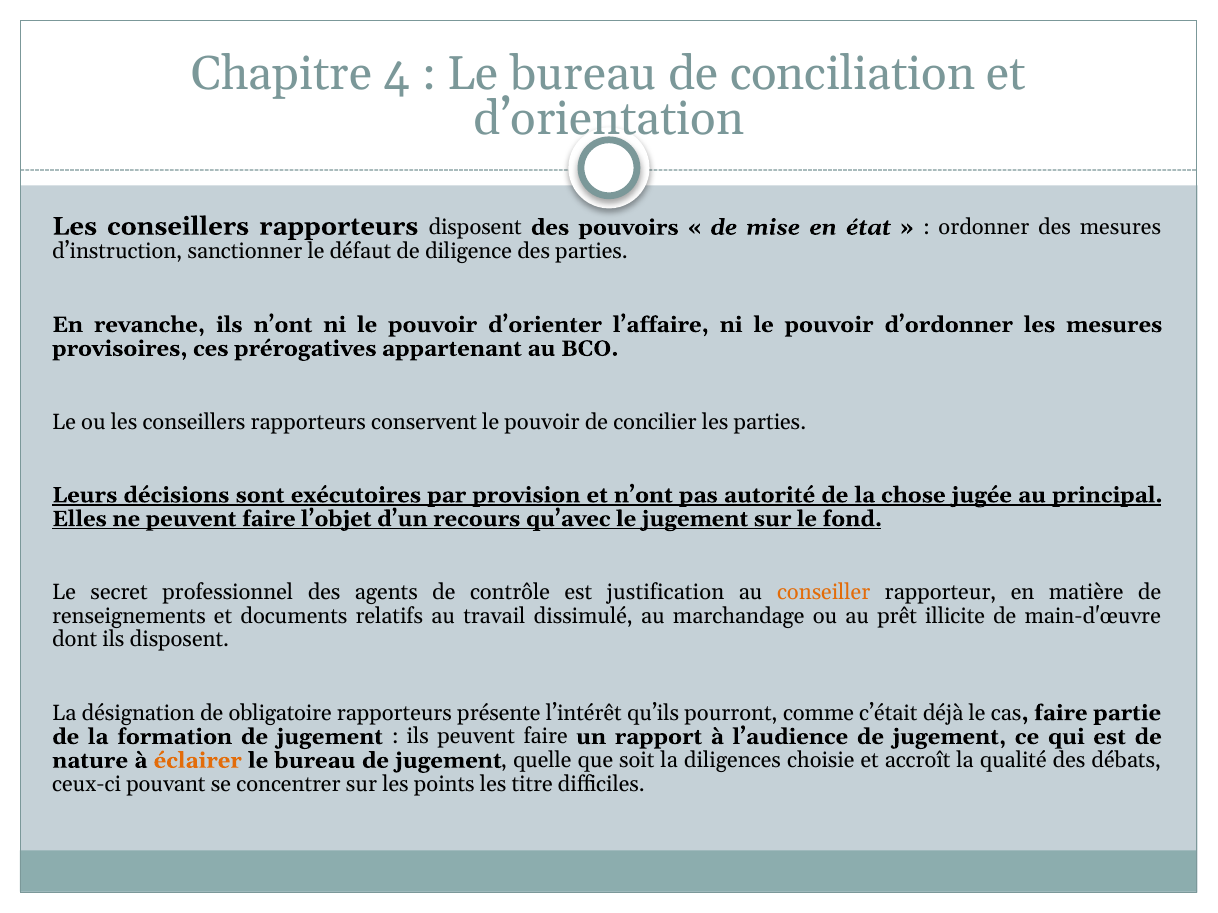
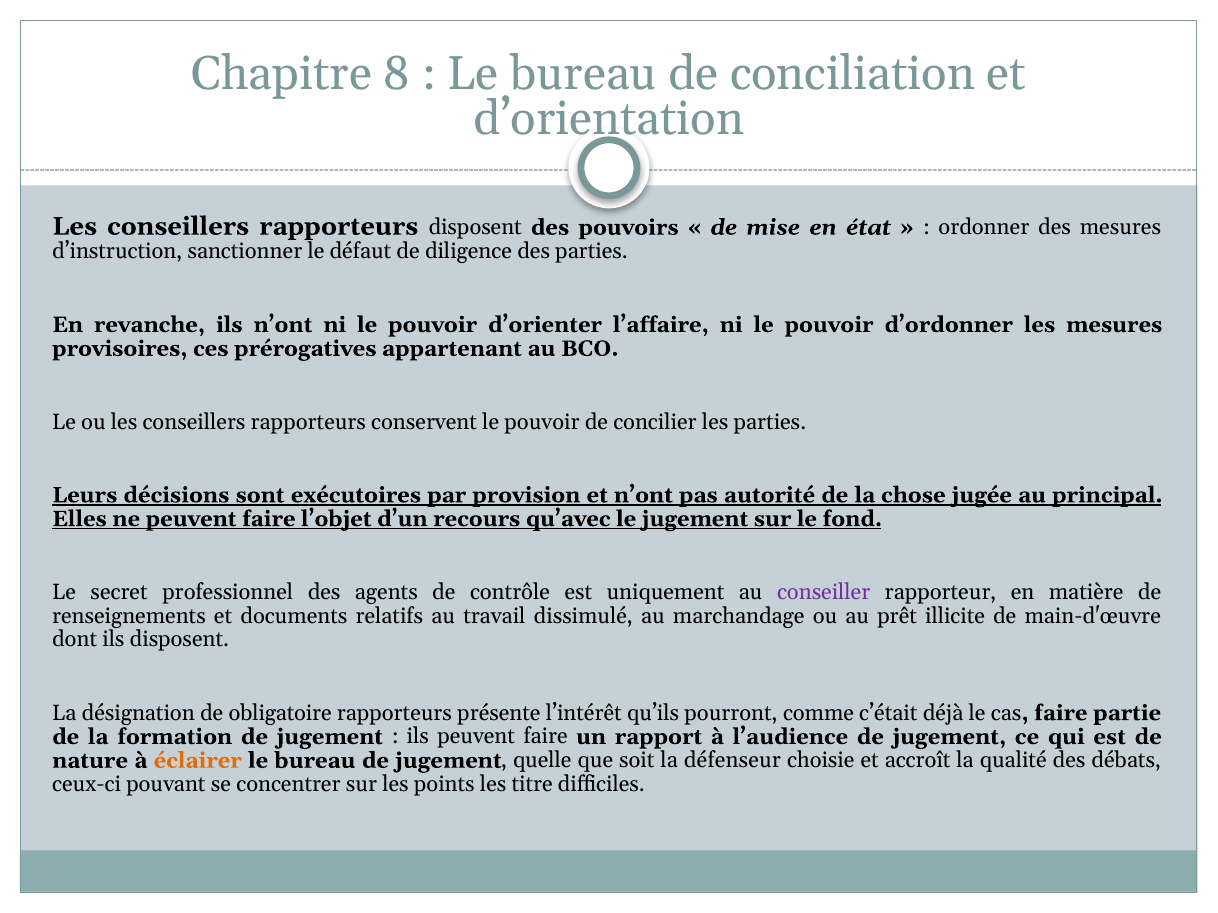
4: 4 -> 8
justification: justification -> uniquement
conseiller colour: orange -> purple
diligences: diligences -> défenseur
